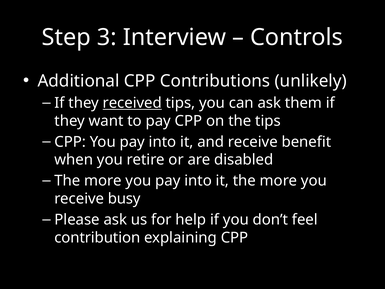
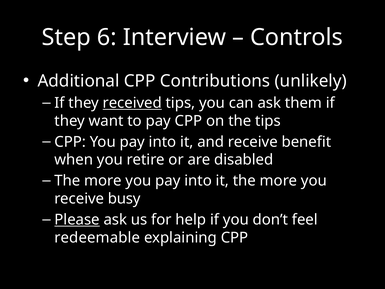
3: 3 -> 6
Please underline: none -> present
contribution: contribution -> redeemable
